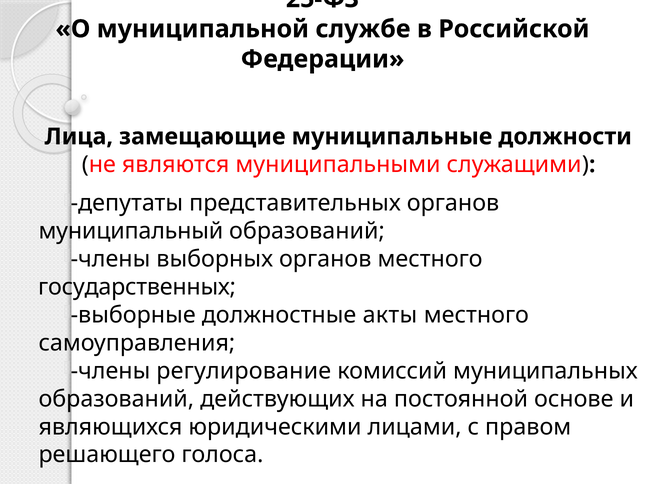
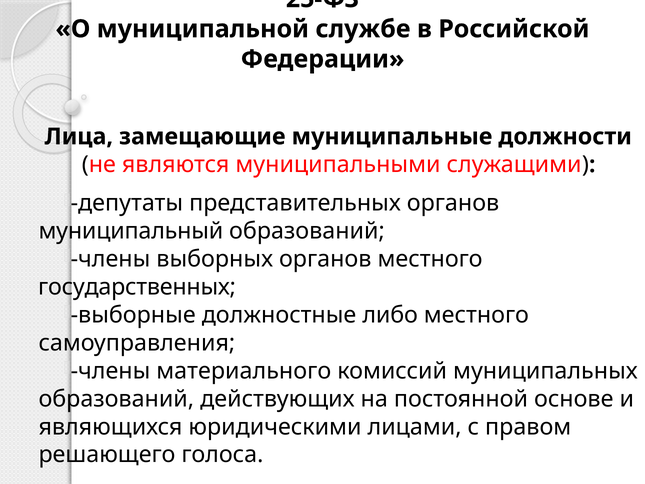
акты: акты -> либо
регулирование: регулирование -> материального
